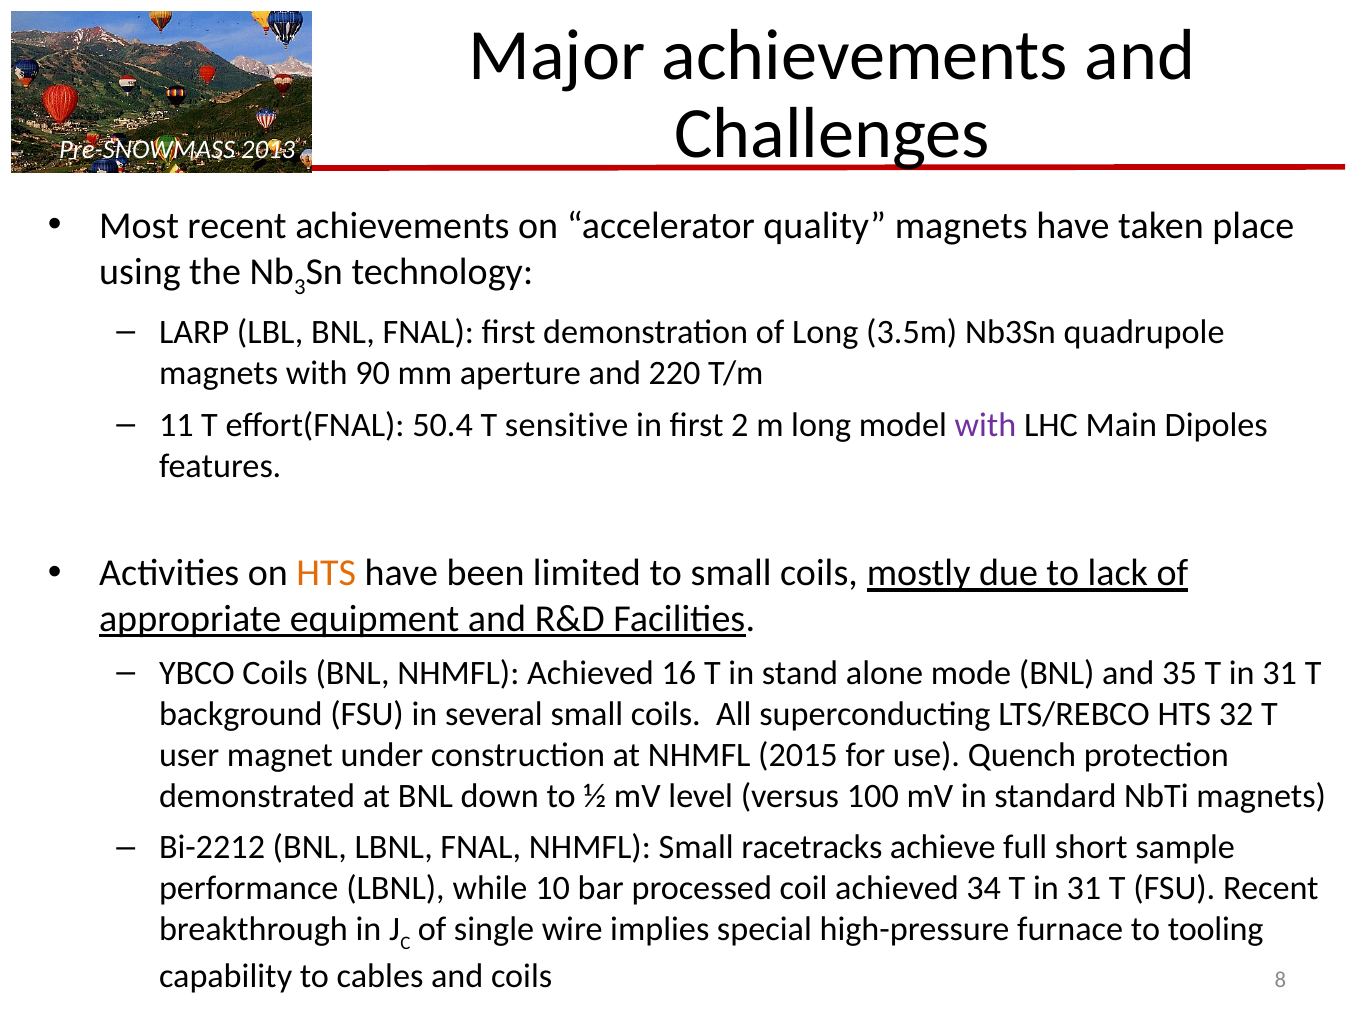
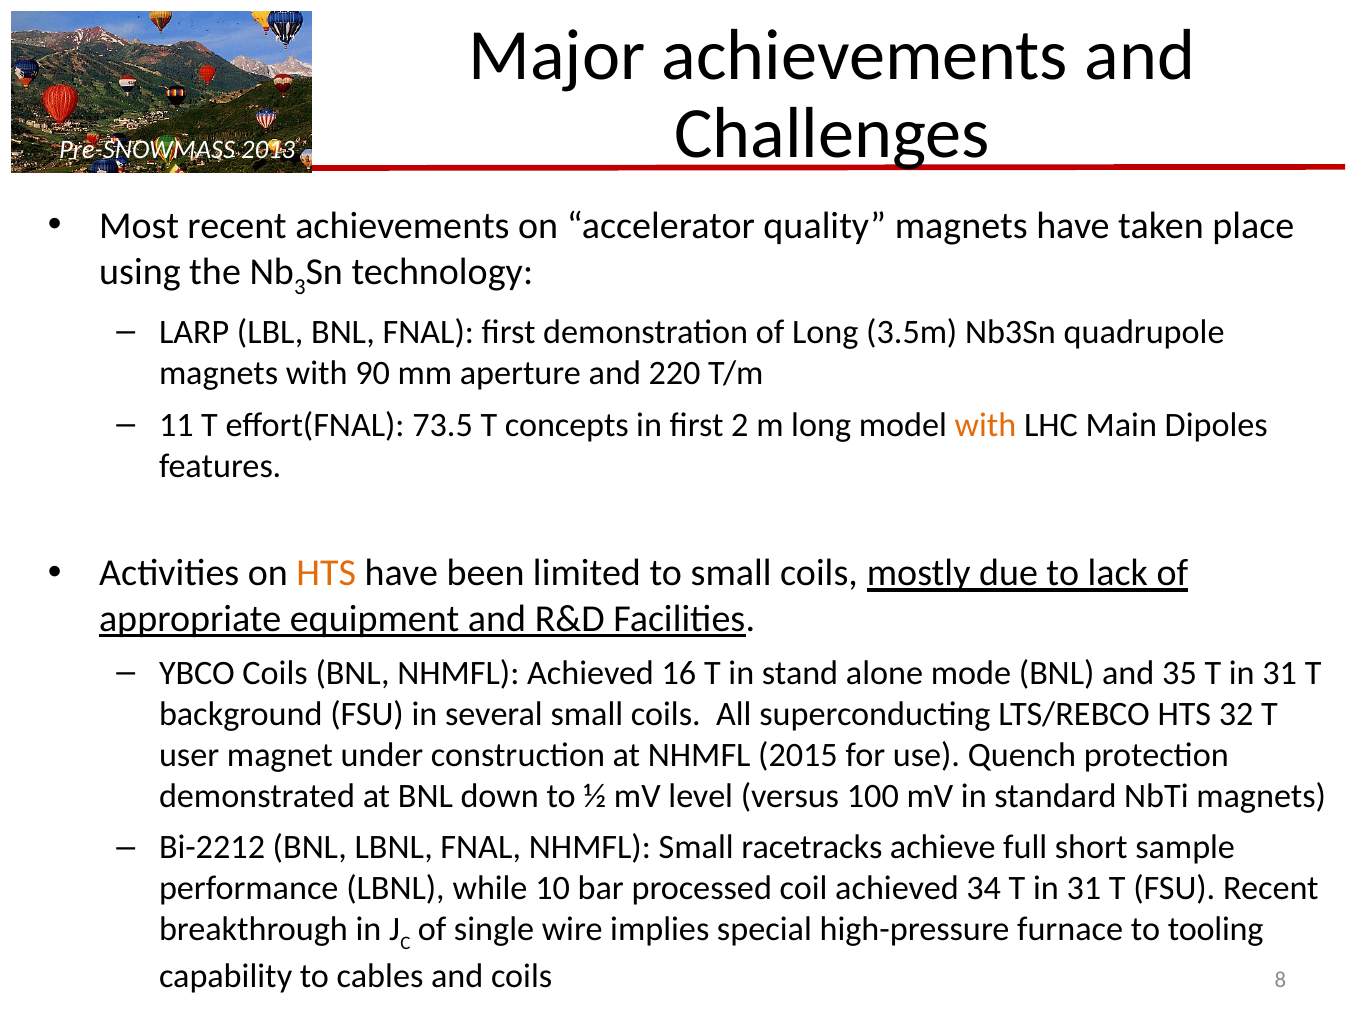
50.4: 50.4 -> 73.5
sensitive: sensitive -> concepts
with at (985, 425) colour: purple -> orange
